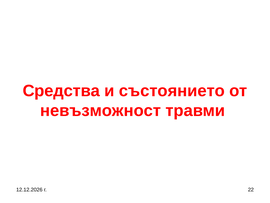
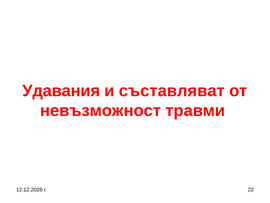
Средства: Средства -> Удавания
състоянието: състоянието -> съставляват
